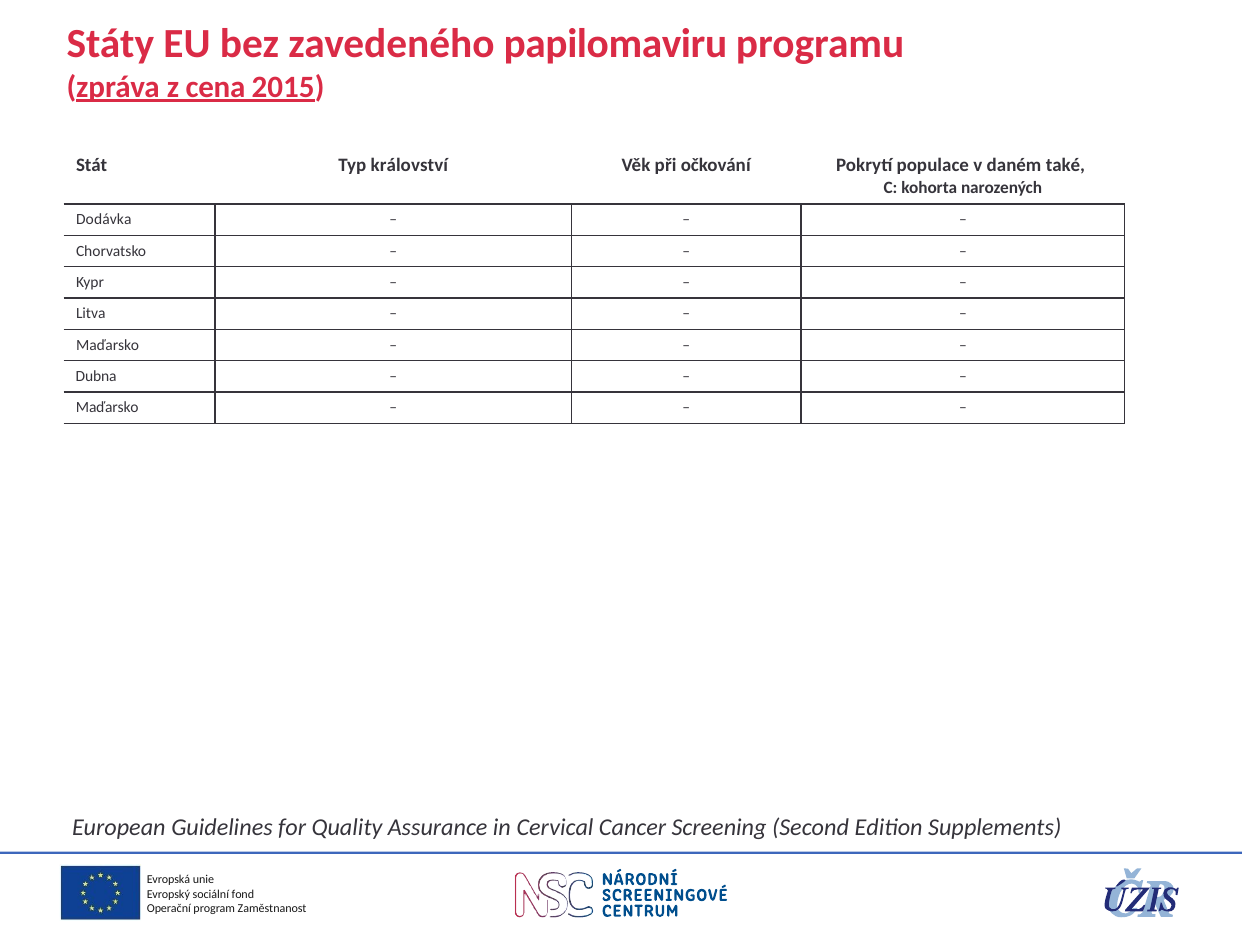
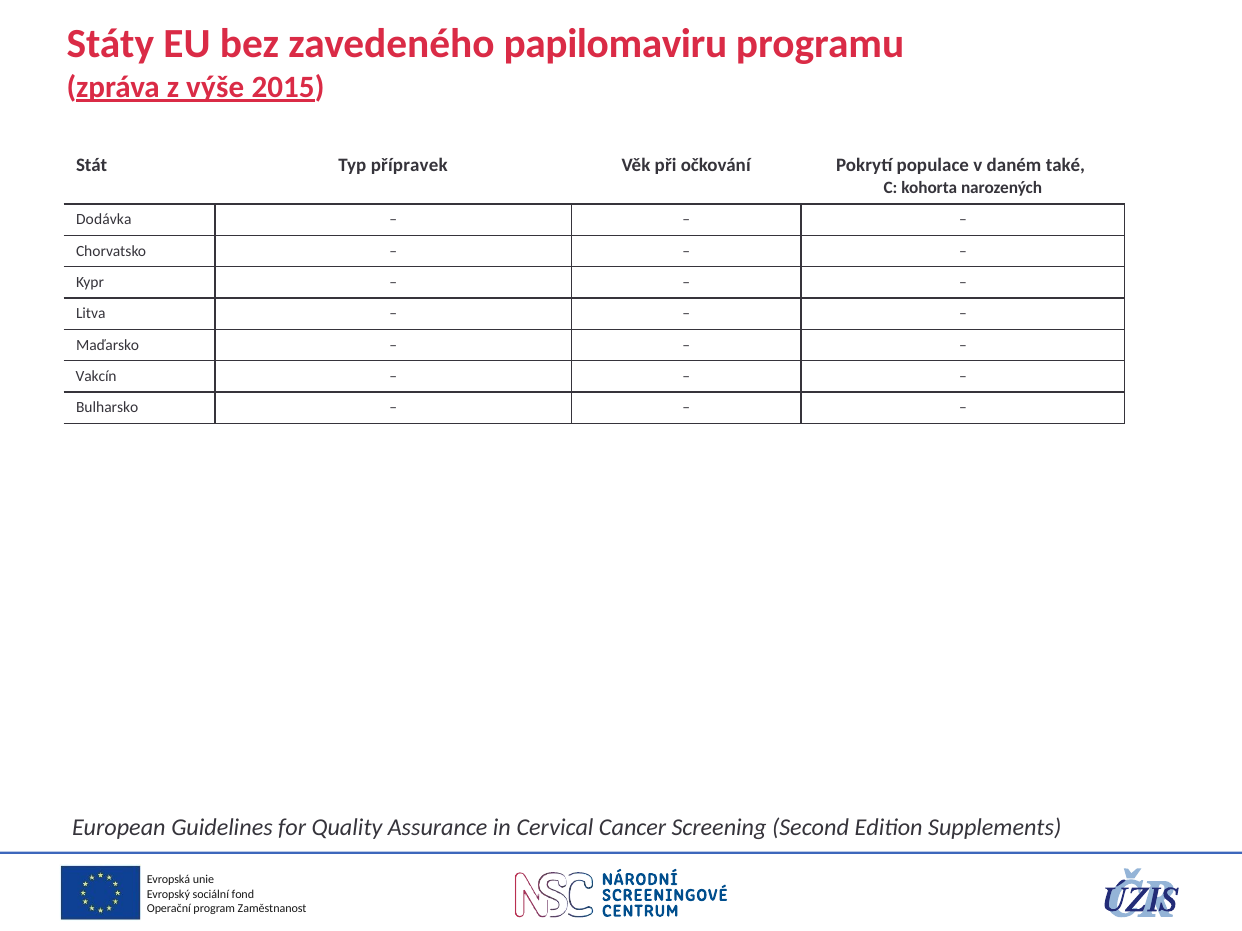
cena: cena -> výše
království: království -> přípravek
Dubna: Dubna -> Vakcín
Maďarsko at (107, 408): Maďarsko -> Bulharsko
